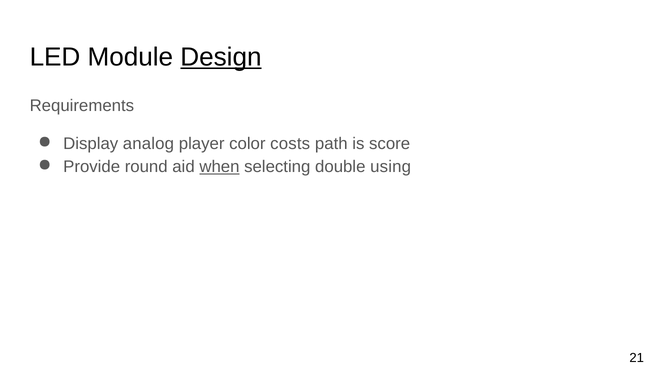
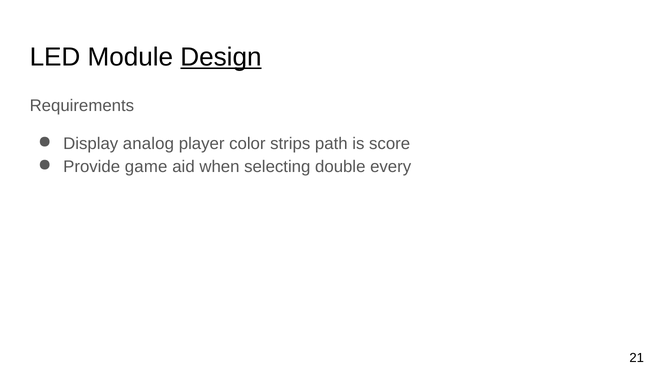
costs: costs -> strips
round: round -> game
when underline: present -> none
using: using -> every
